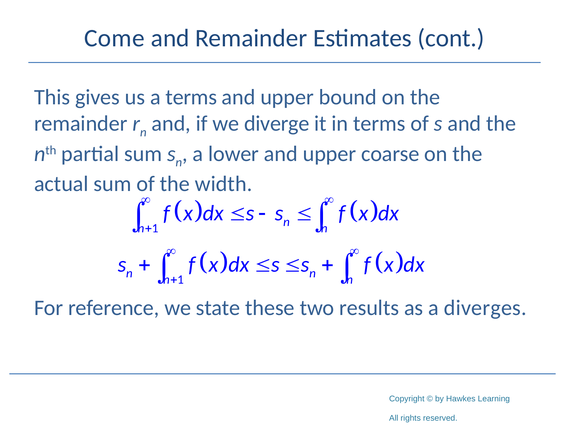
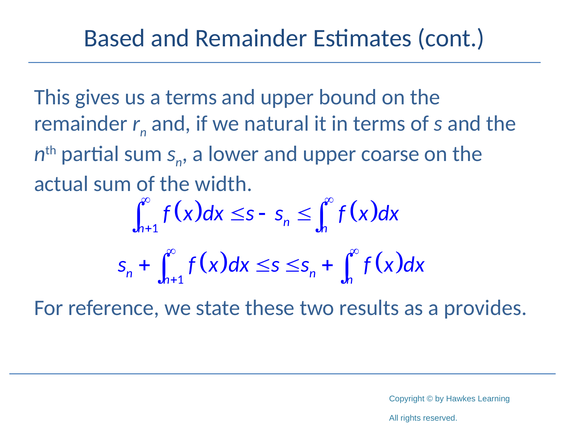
Come: Come -> Based
diverge: diverge -> natural
diverges: diverges -> provides
